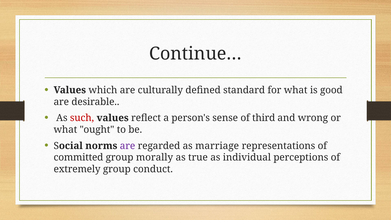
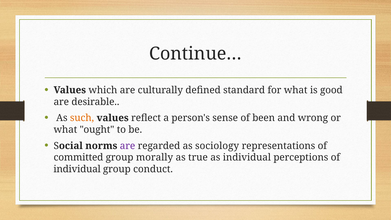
such colour: red -> orange
third: third -> been
marriage: marriage -> sociology
extremely at (77, 169): extremely -> individual
